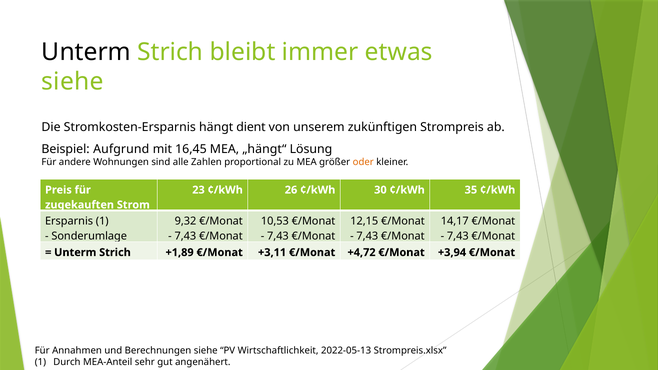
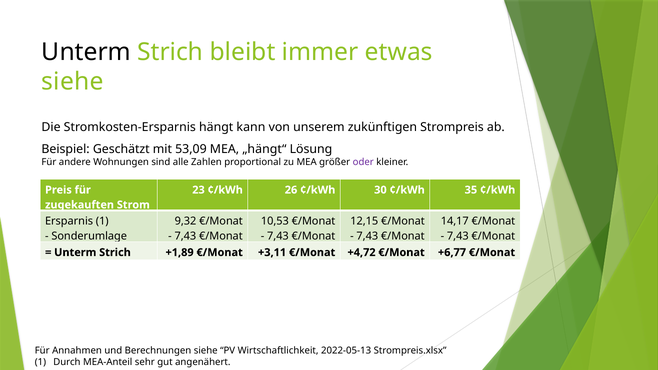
dient: dient -> kann
Aufgrund: Aufgrund -> Geschätzt
16,45: 16,45 -> 53,09
oder colour: orange -> purple
+3,94: +3,94 -> +6,77
